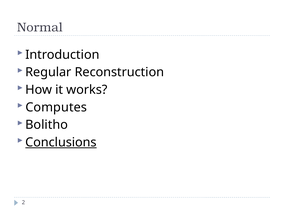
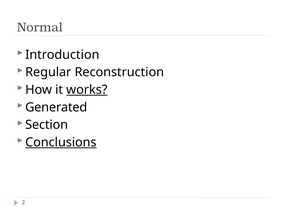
works underline: none -> present
Computes: Computes -> Generated
Bolitho: Bolitho -> Section
